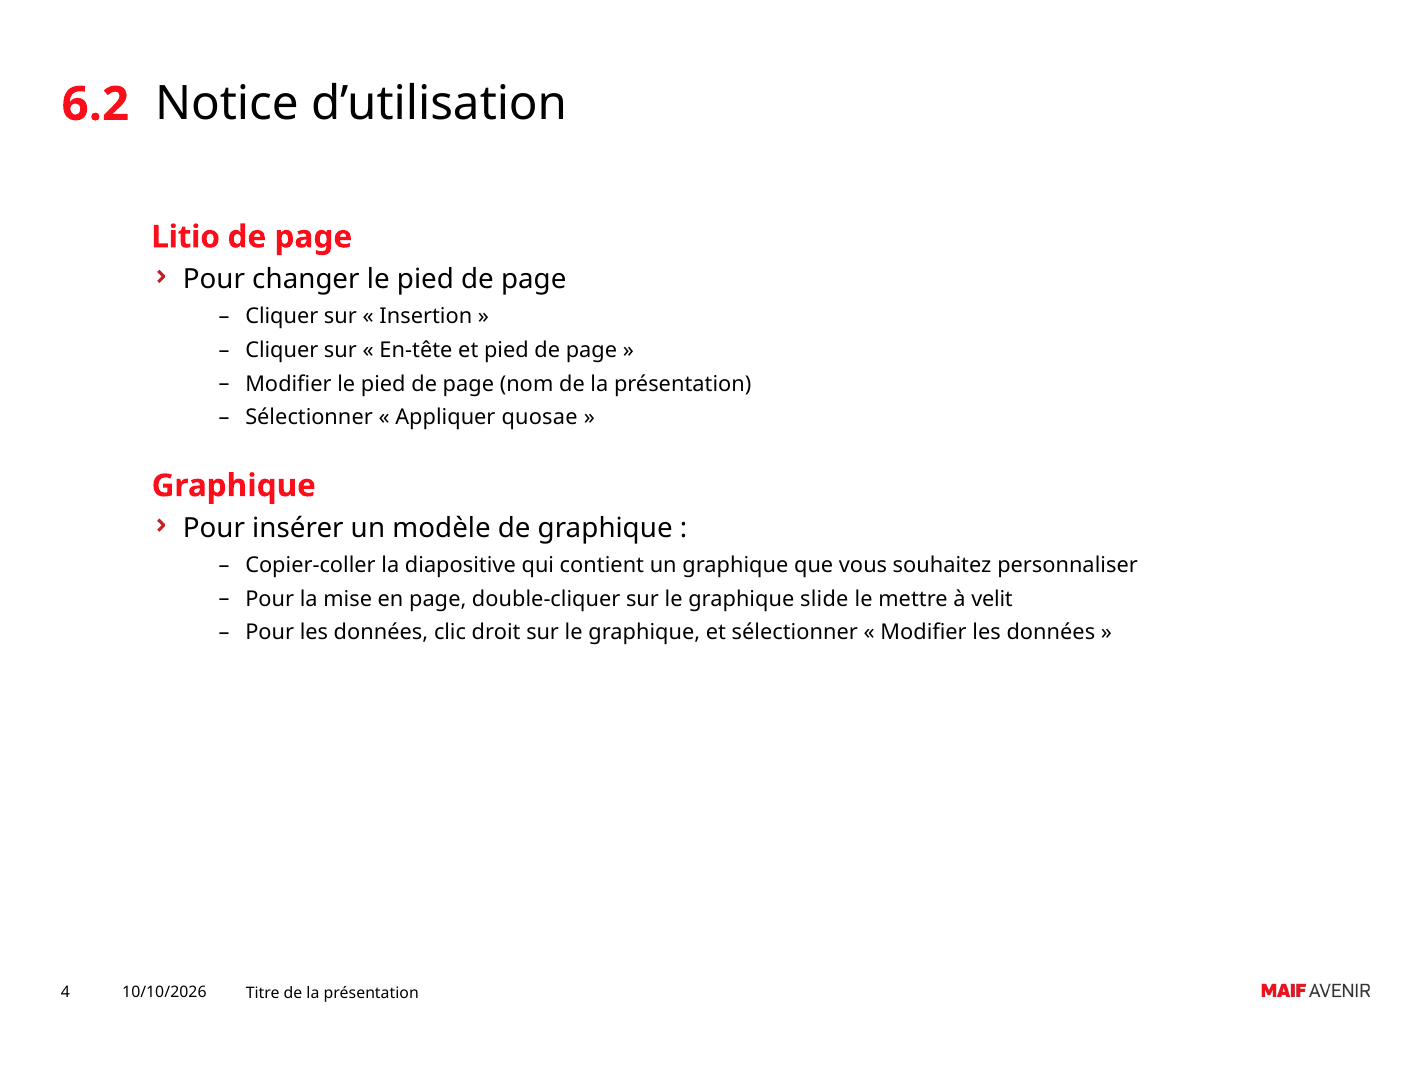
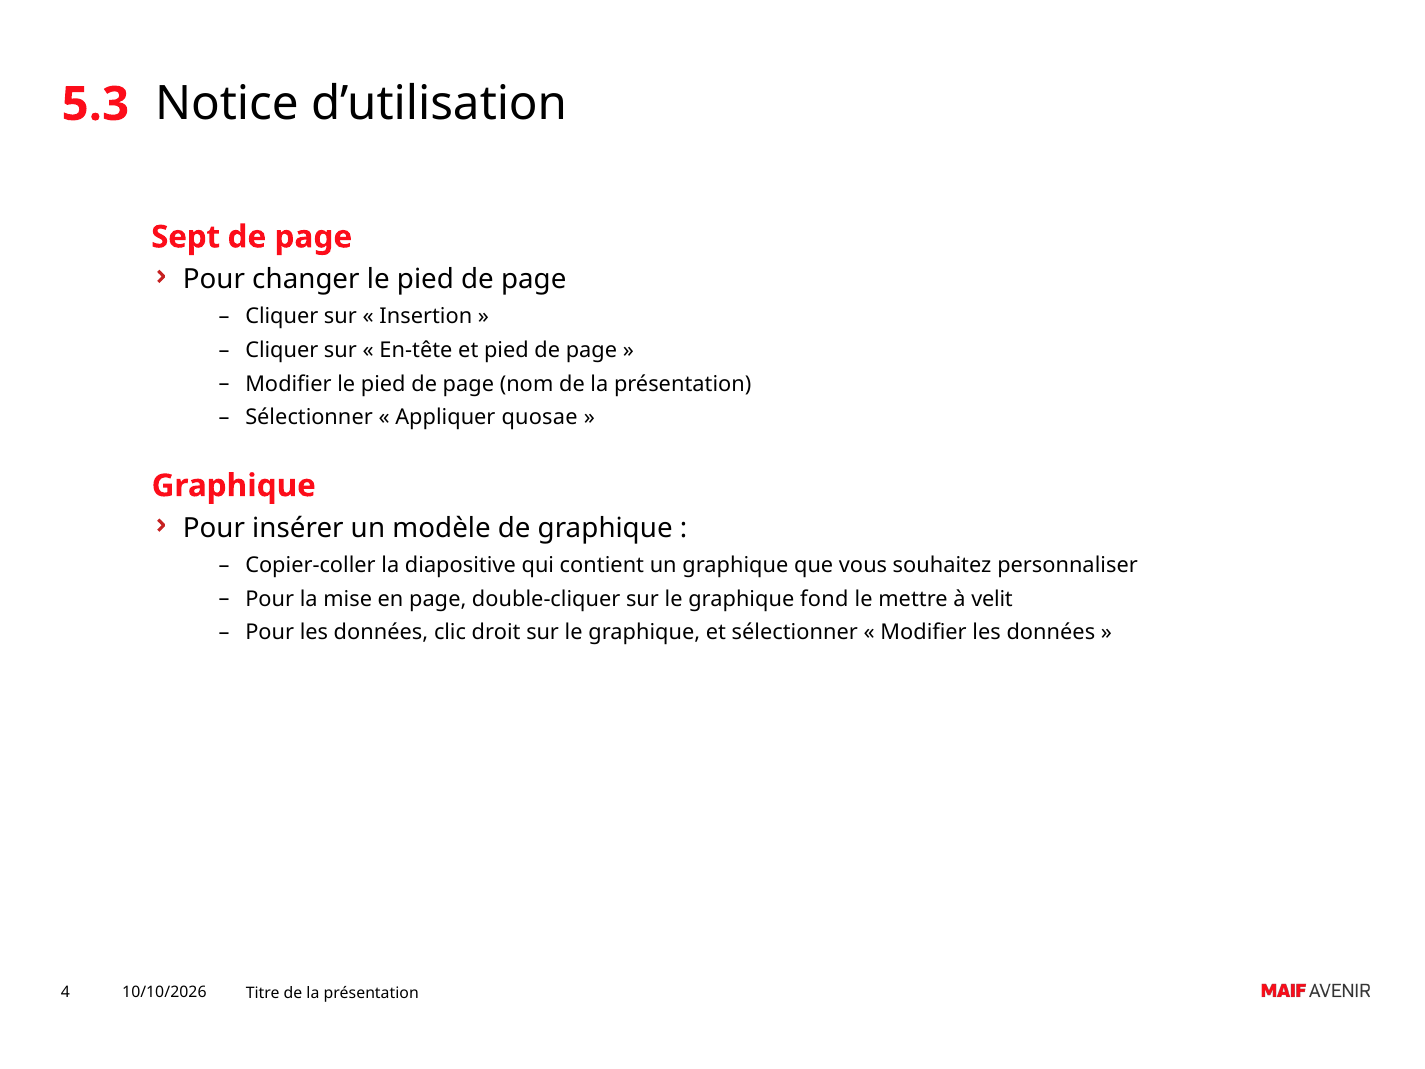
6.2: 6.2 -> 5.3
Litio: Litio -> Sept
slide: slide -> fond
